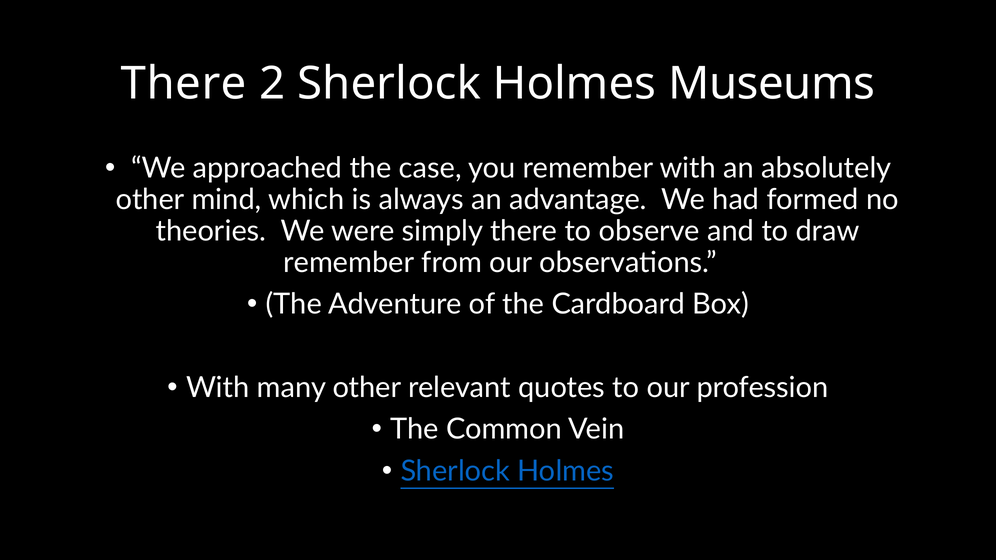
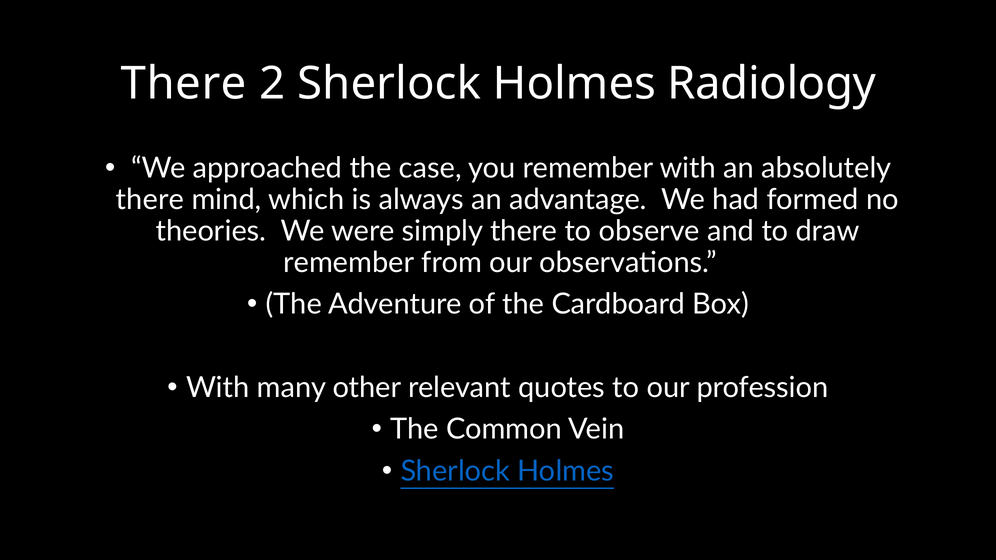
Museums: Museums -> Radiology
other at (150, 200): other -> there
